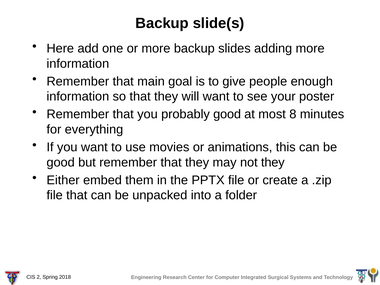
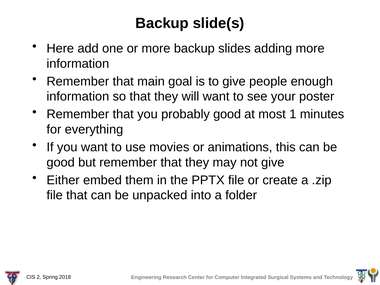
8: 8 -> 1
not they: they -> give
